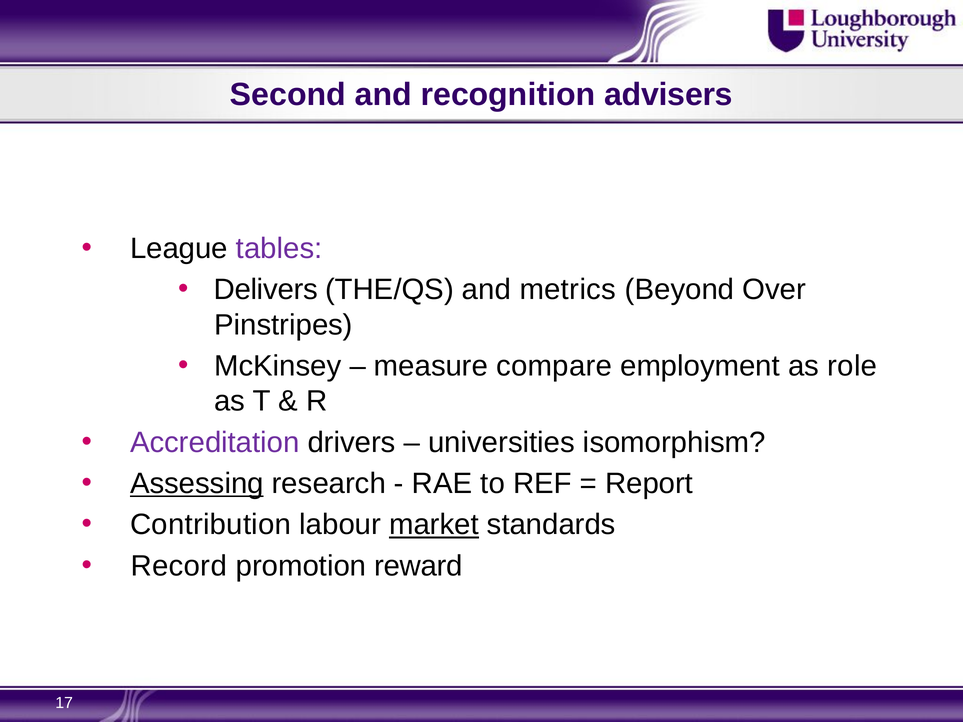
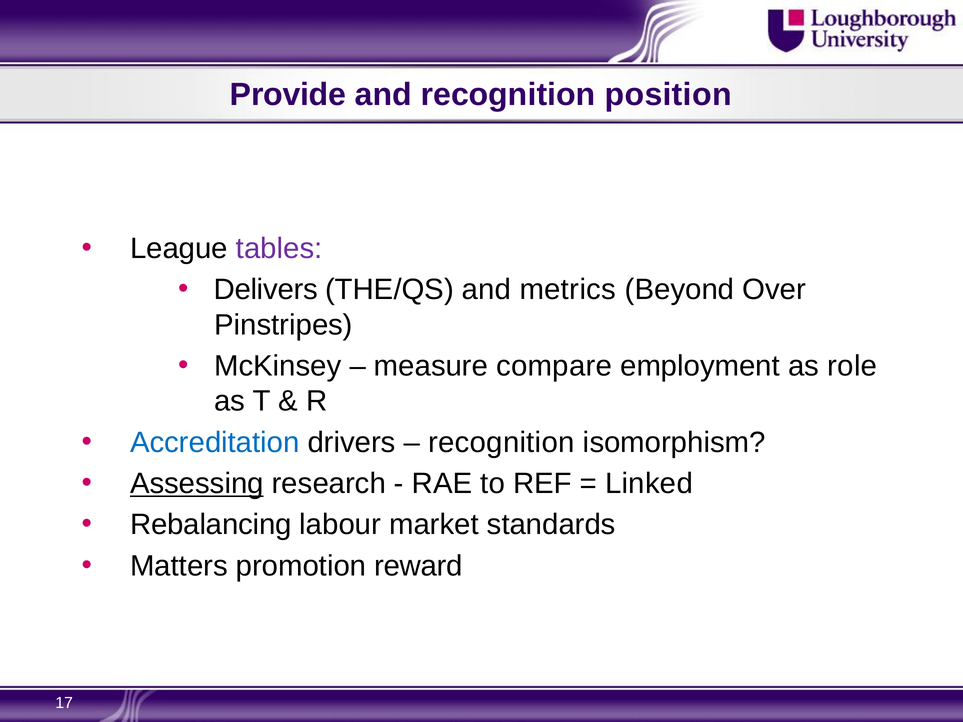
Second: Second -> Provide
advisers: advisers -> position
Accreditation colour: purple -> blue
universities at (502, 443): universities -> recognition
Report: Report -> Linked
Contribution: Contribution -> Rebalancing
market underline: present -> none
Record: Record -> Matters
